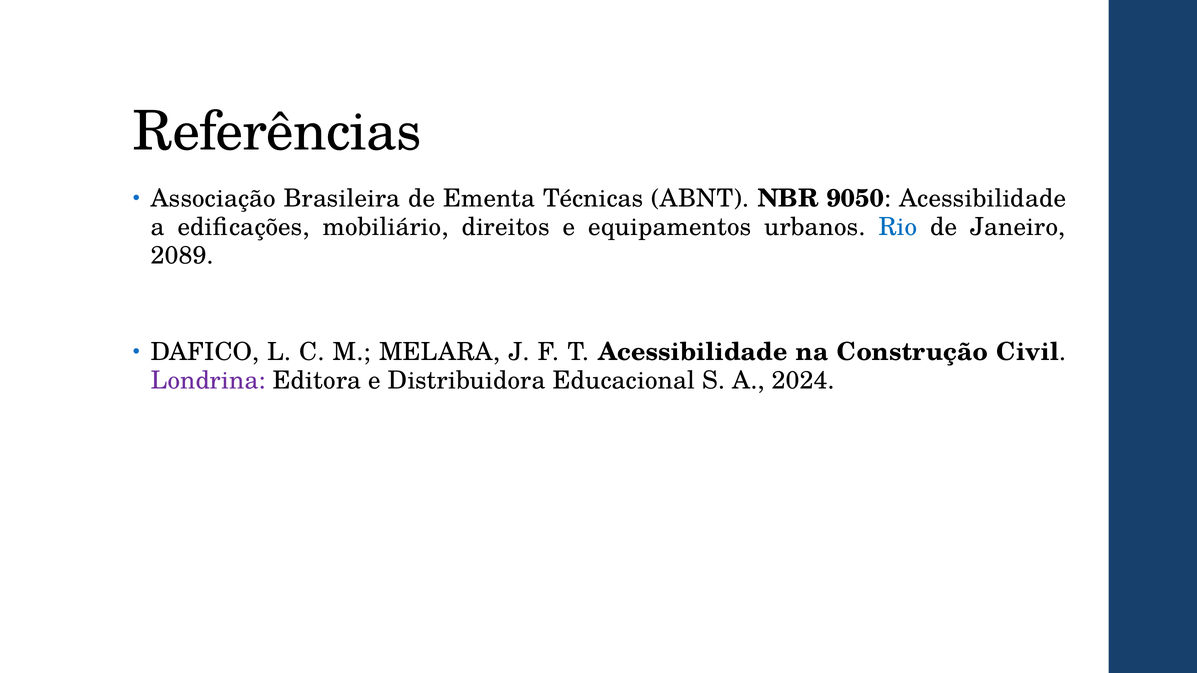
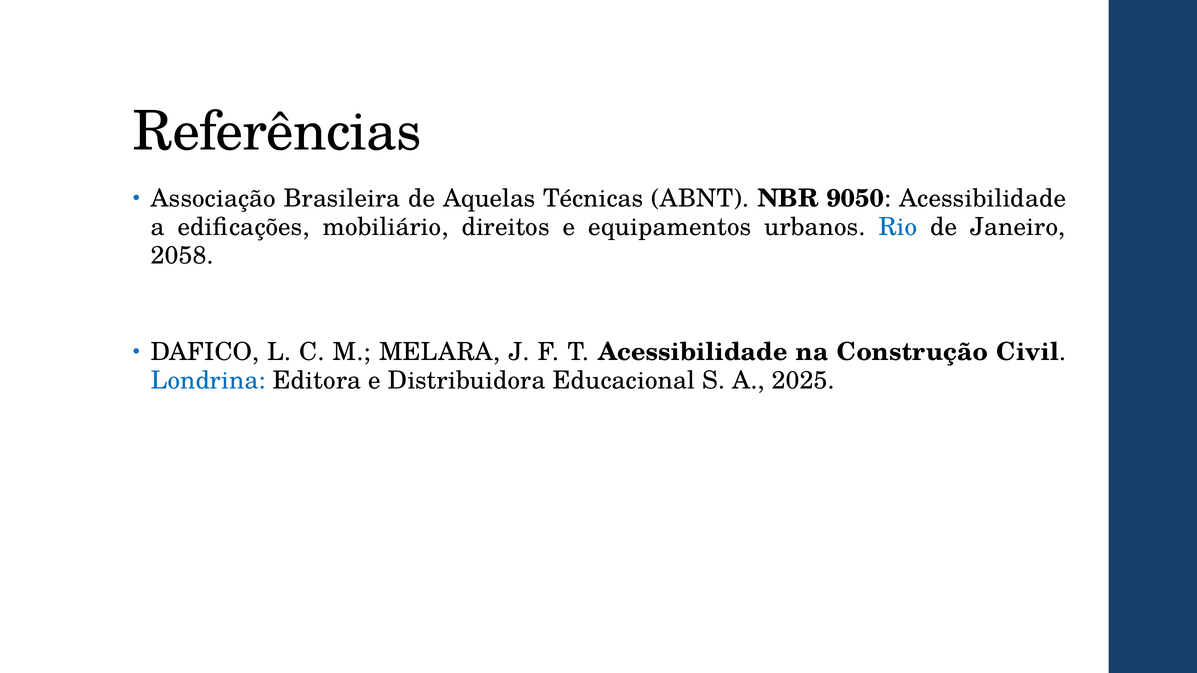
Ementa: Ementa -> Aquelas
2089: 2089 -> 2058
Londrina colour: purple -> blue
2024: 2024 -> 2025
